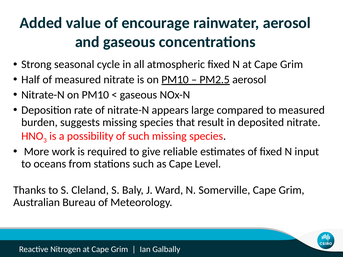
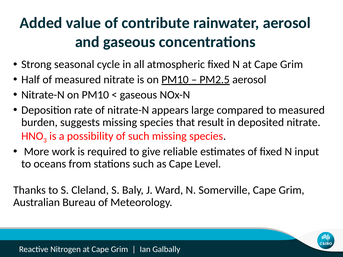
encourage: encourage -> contribute
